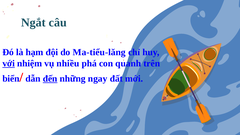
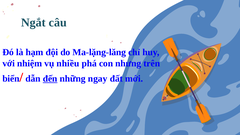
Ma-tiểu-lăng: Ma-tiểu-lăng -> Ma-lặng-lăng
với underline: present -> none
quanh: quanh -> nhưng
